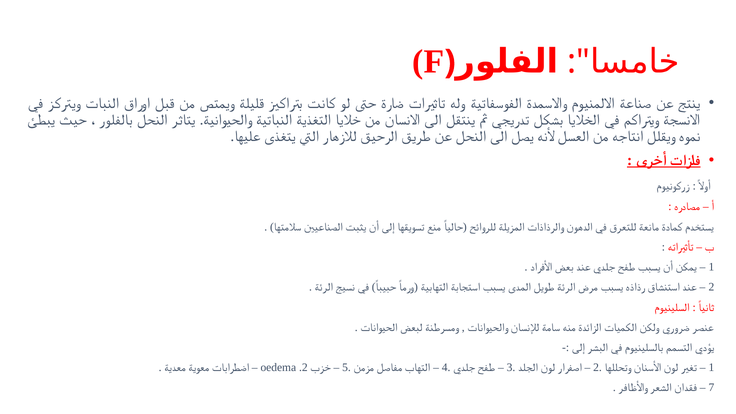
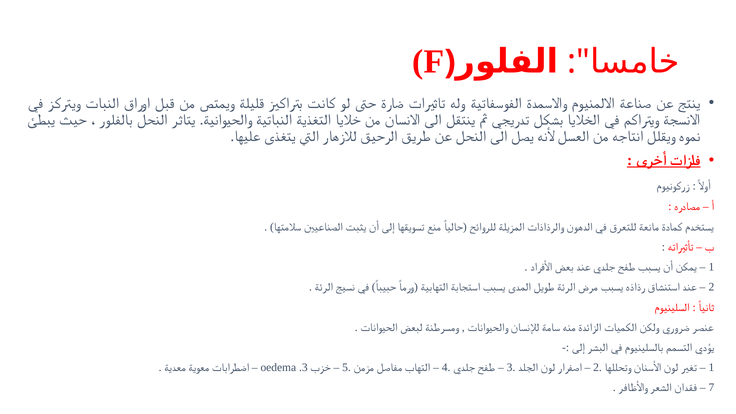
.2: .2 -> .3
